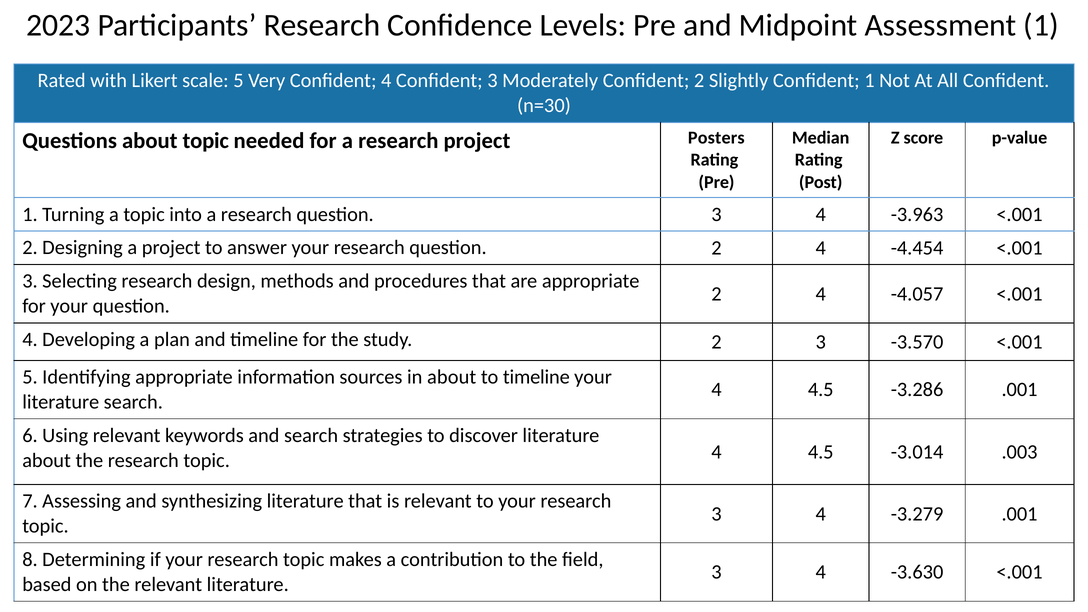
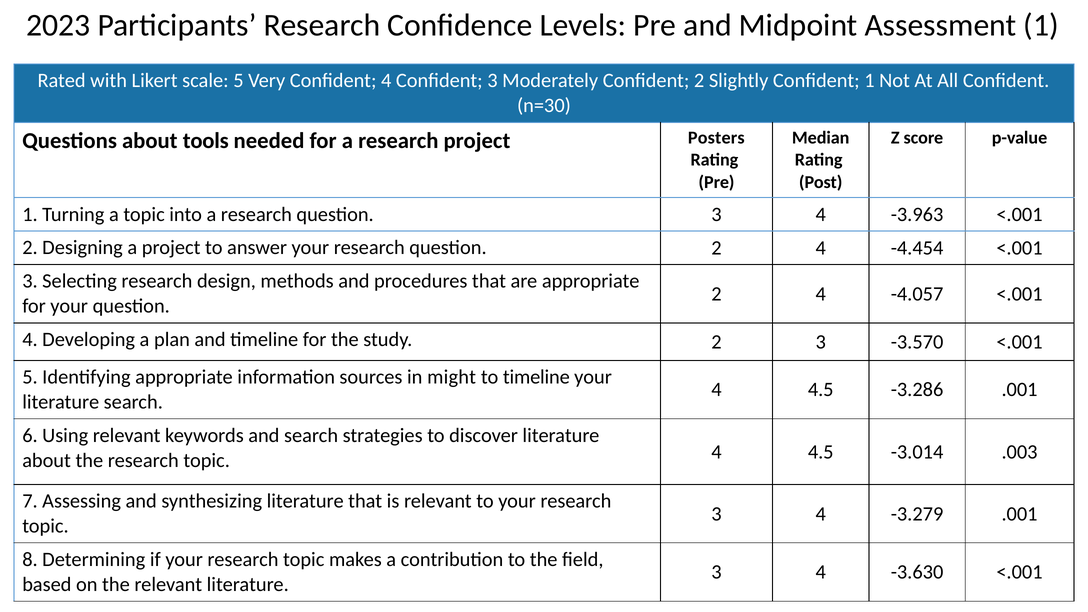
about topic: topic -> tools
in about: about -> might
